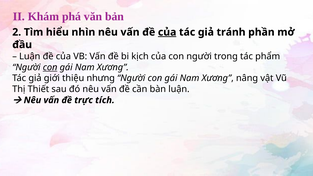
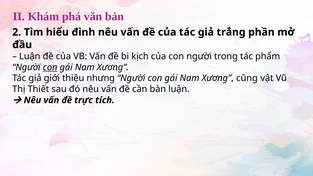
nhìn: nhìn -> đình
của at (167, 32) underline: present -> none
tránh: tránh -> trắng
nâng: nâng -> cũng
